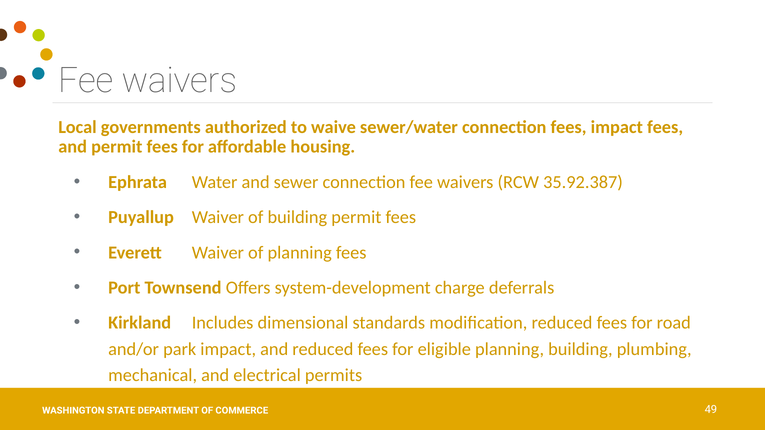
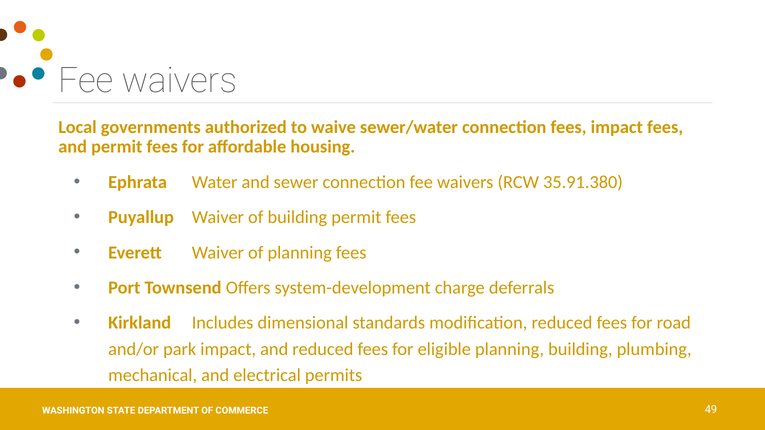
35.92.387: 35.92.387 -> 35.91.380
